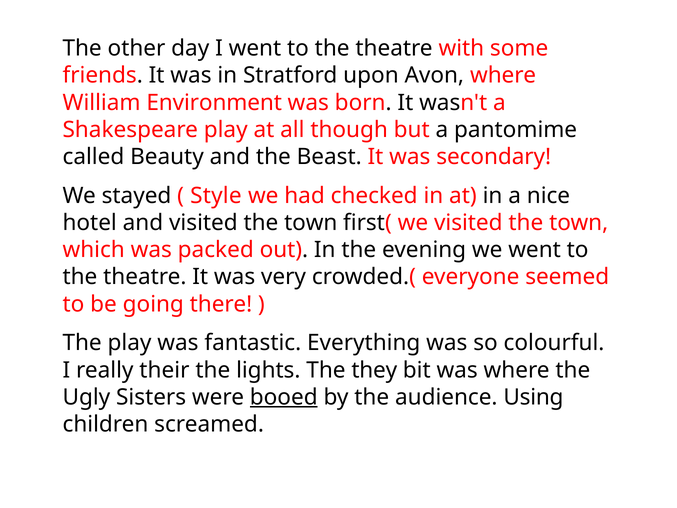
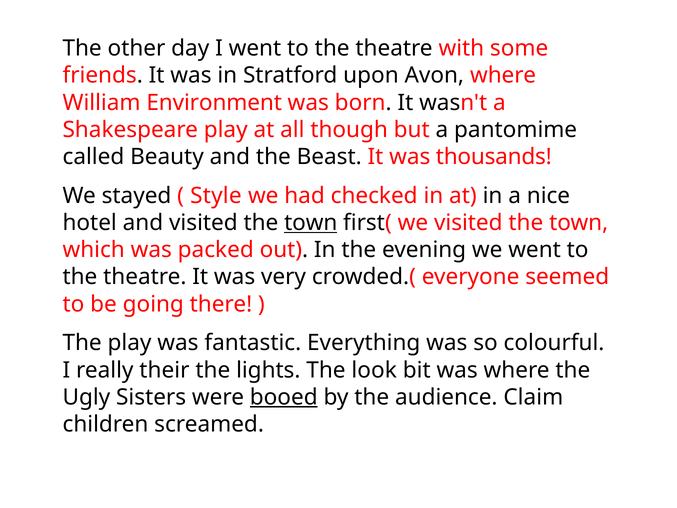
secondary: secondary -> thousands
town at (311, 223) underline: none -> present
they: they -> look
Using: Using -> Claim
